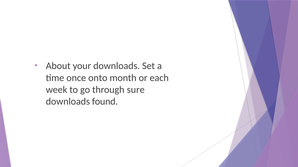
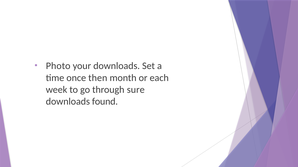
About: About -> Photo
onto: onto -> then
